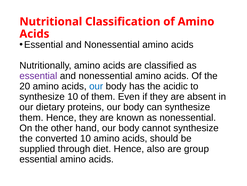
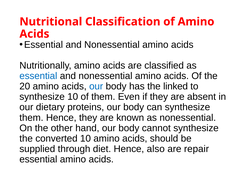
essential at (38, 76) colour: purple -> blue
acidic: acidic -> linked
group: group -> repair
